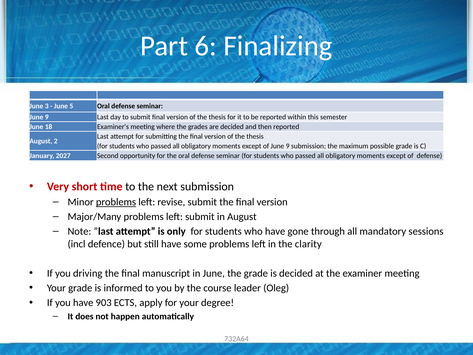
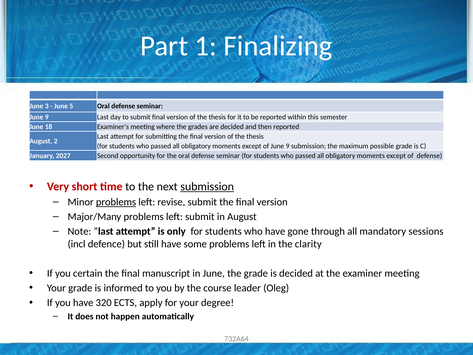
6: 6 -> 1
submission at (207, 186) underline: none -> present
driving: driving -> certain
903: 903 -> 320
